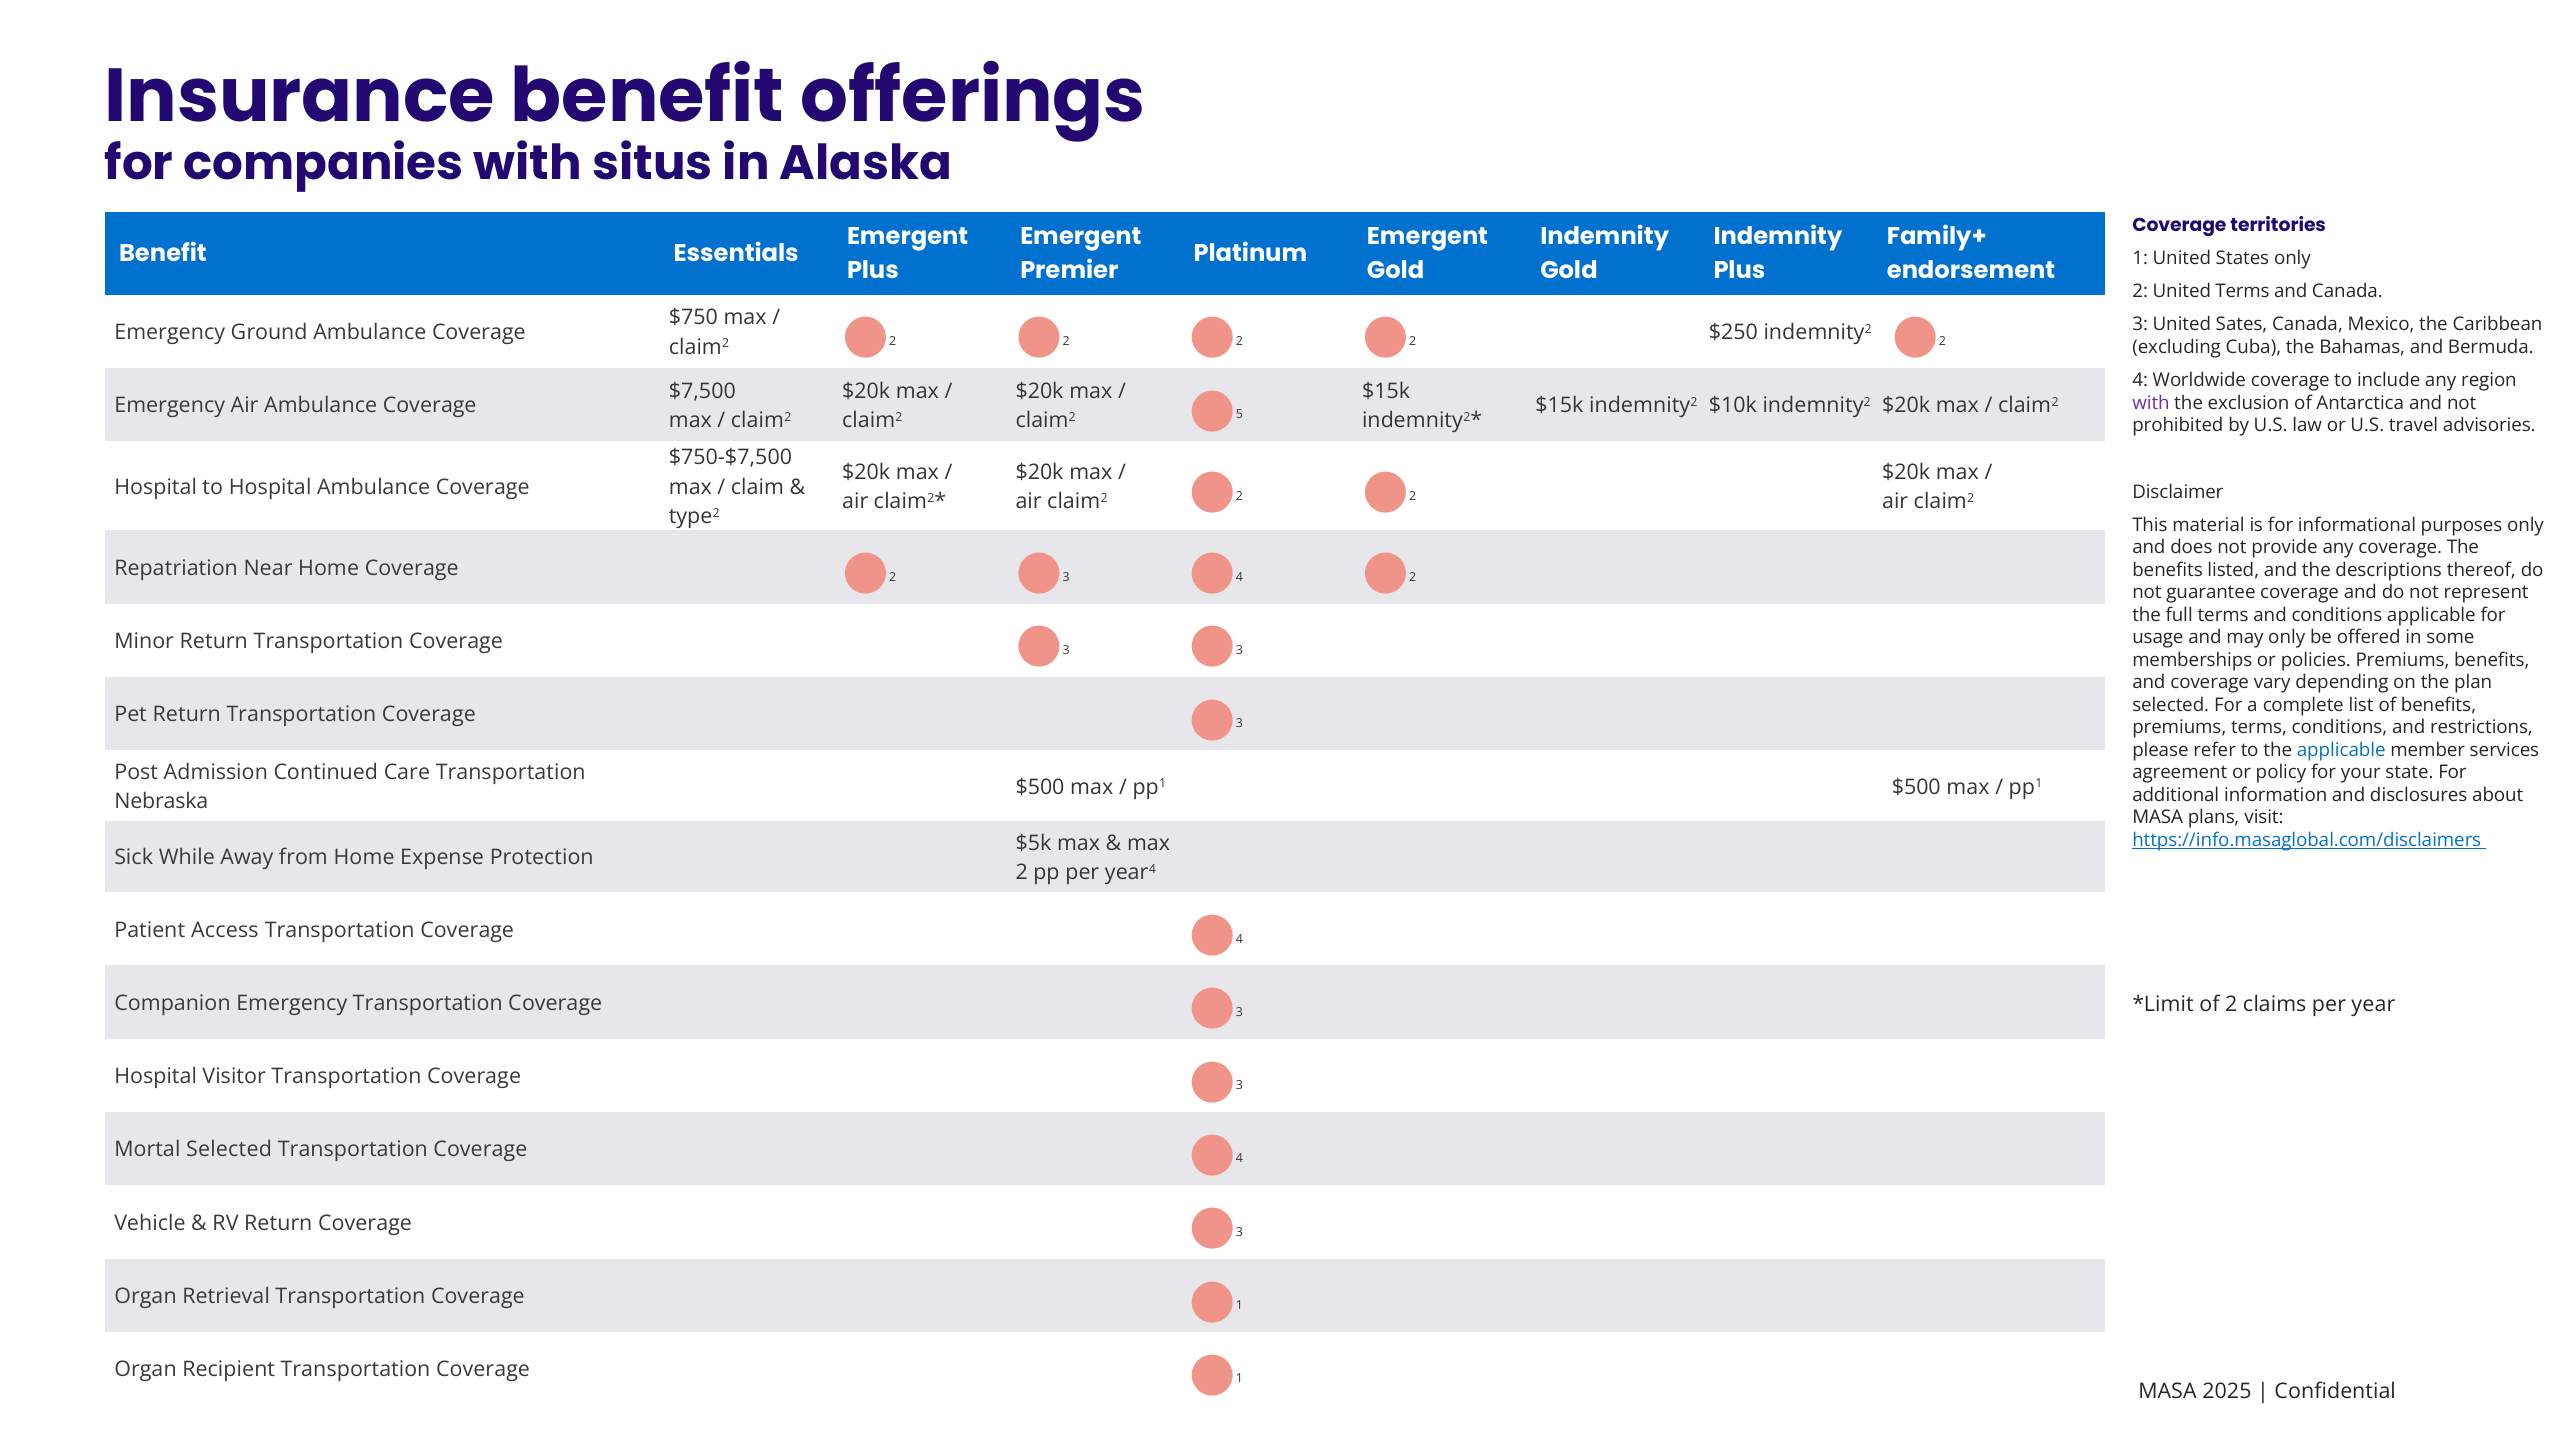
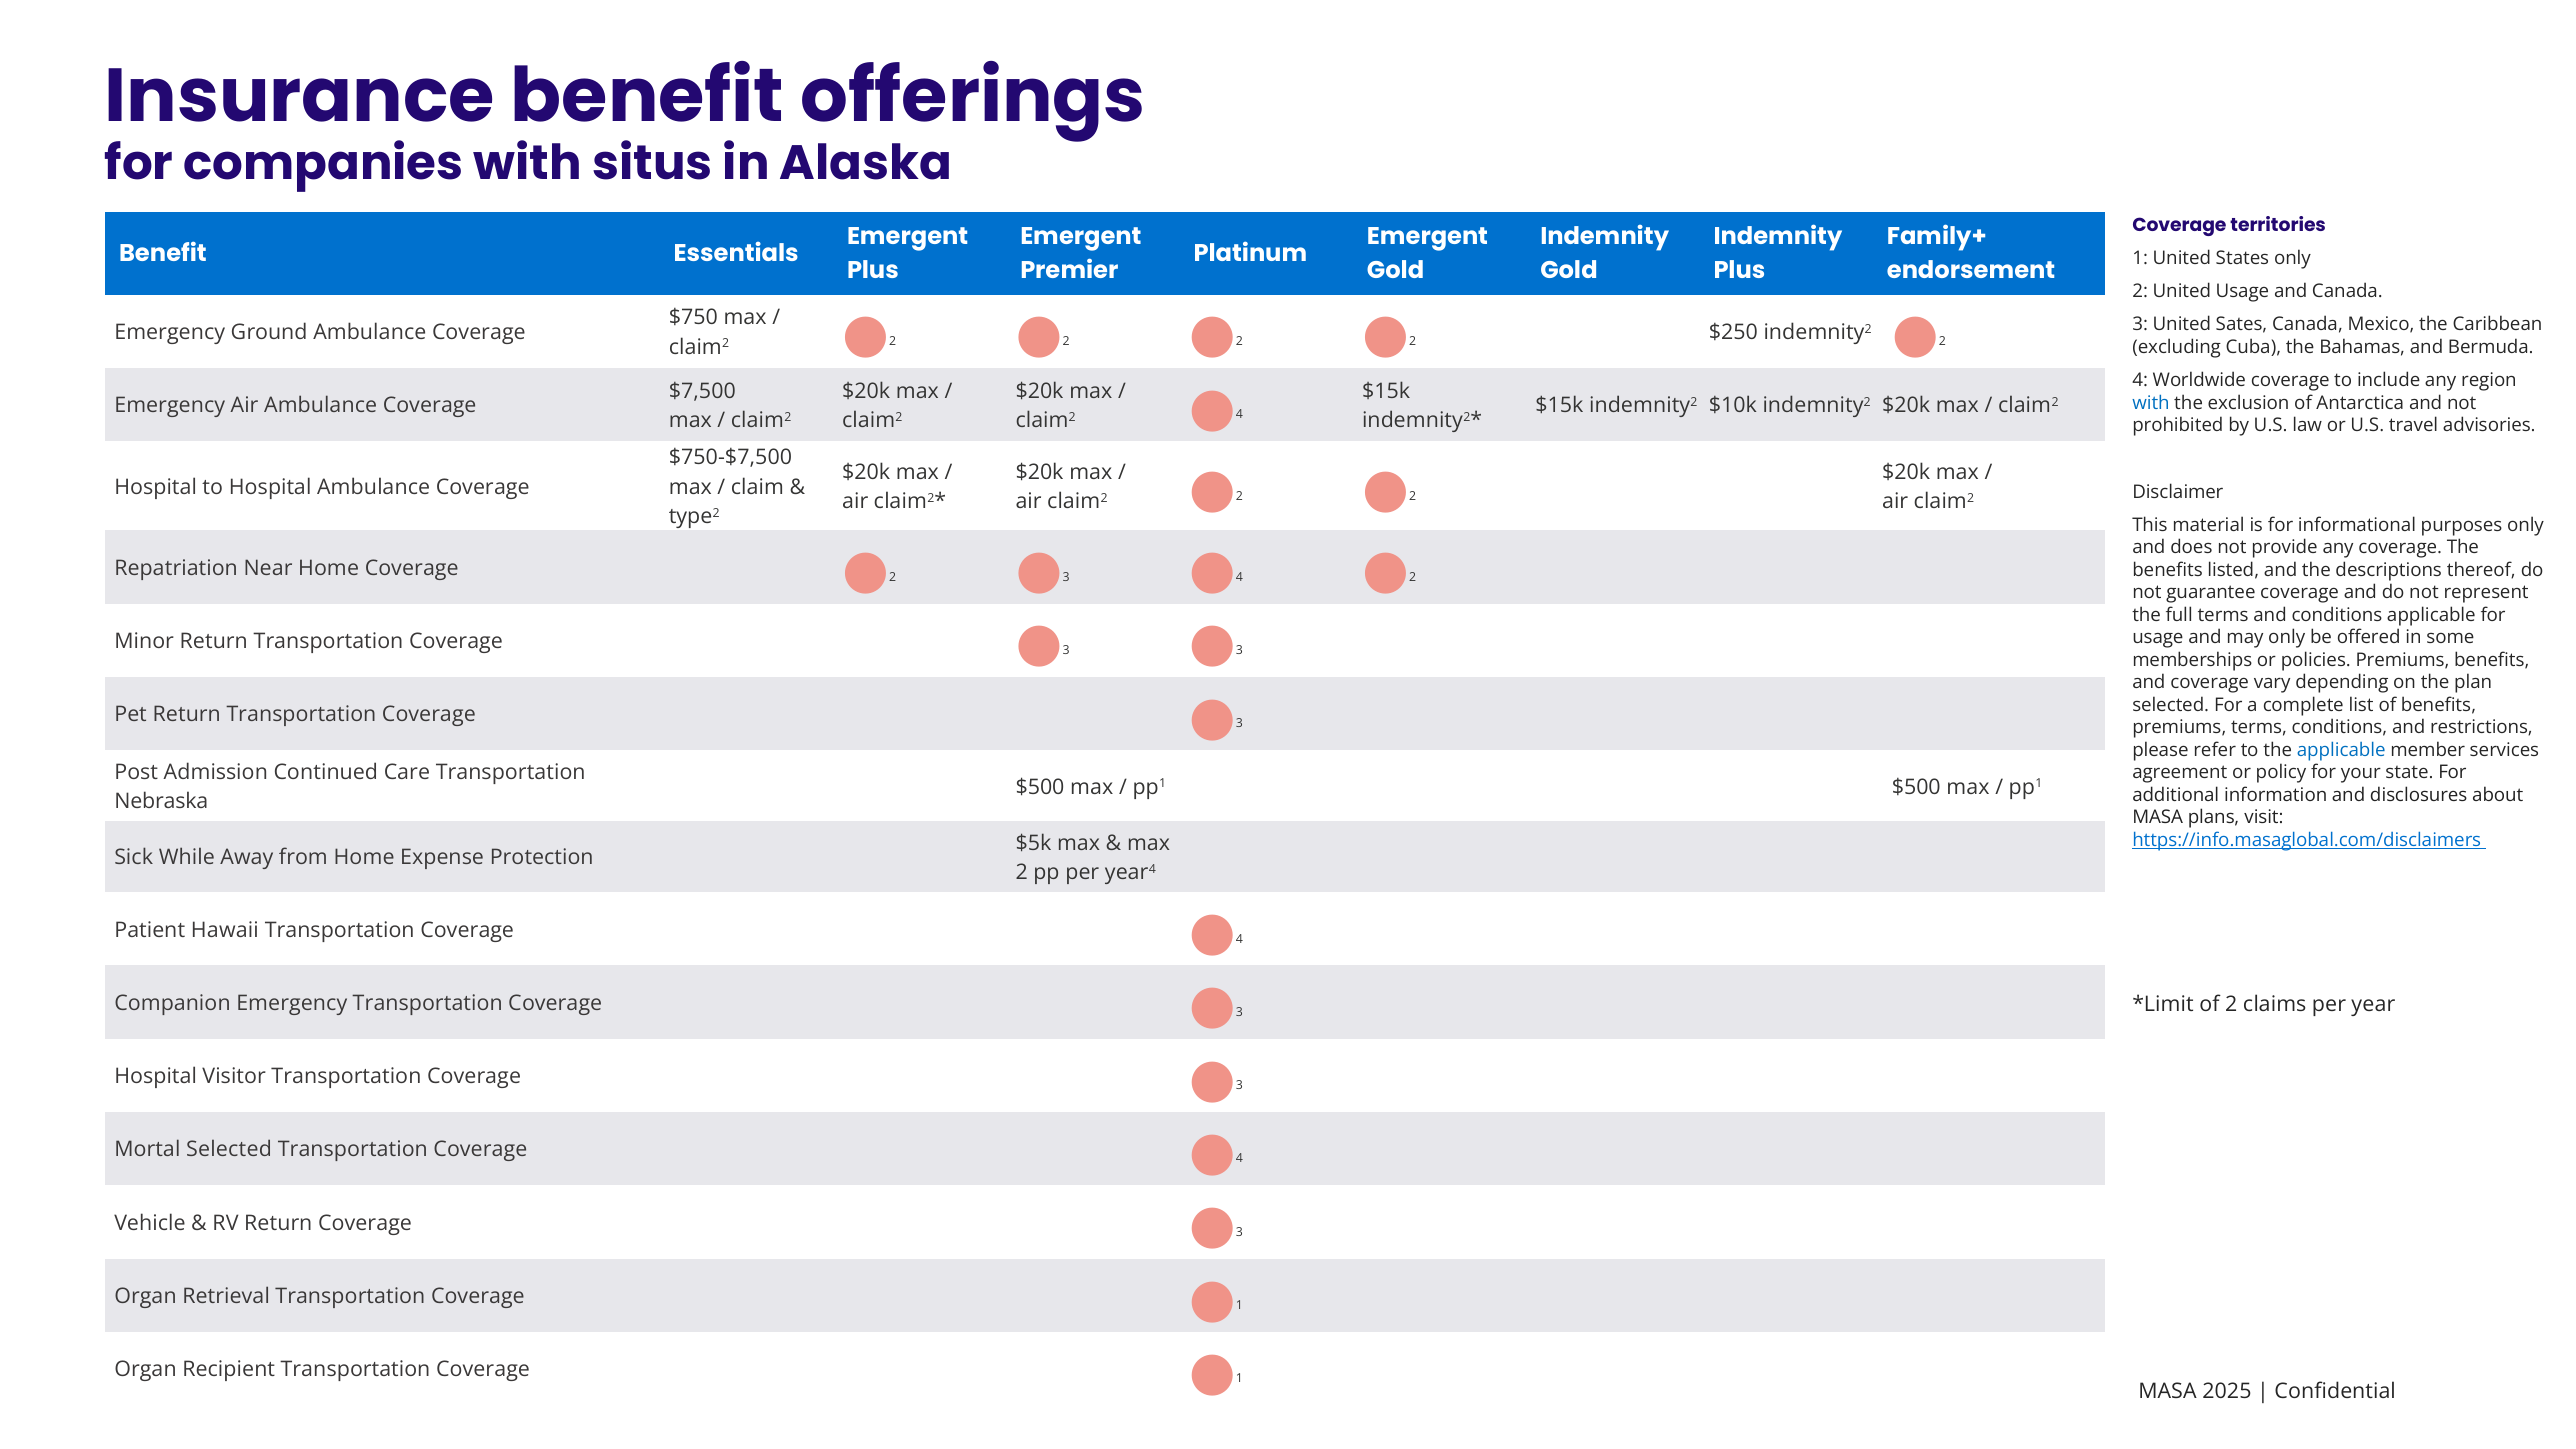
United Terms: Terms -> Usage
with at (2151, 403) colour: purple -> blue
5 at (1239, 415): 5 -> 4
Access: Access -> Hawaii
